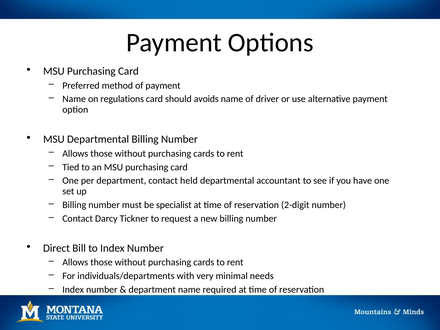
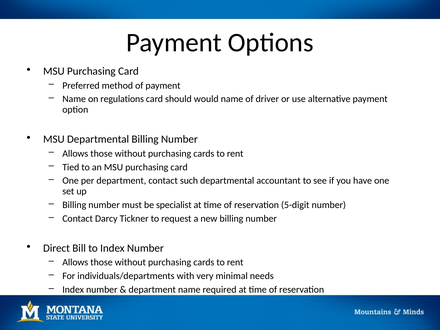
avoids: avoids -> would
held: held -> such
2-digit: 2-digit -> 5-digit
